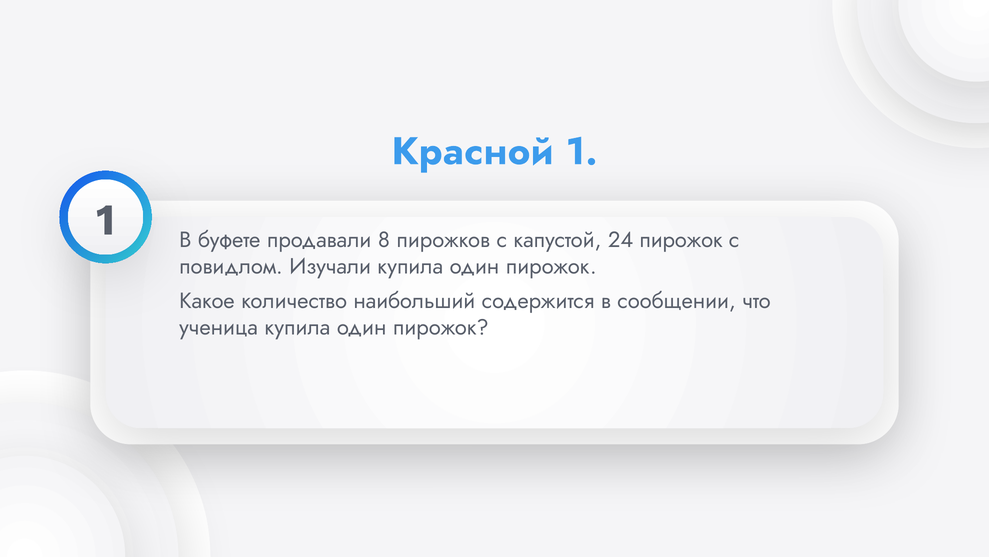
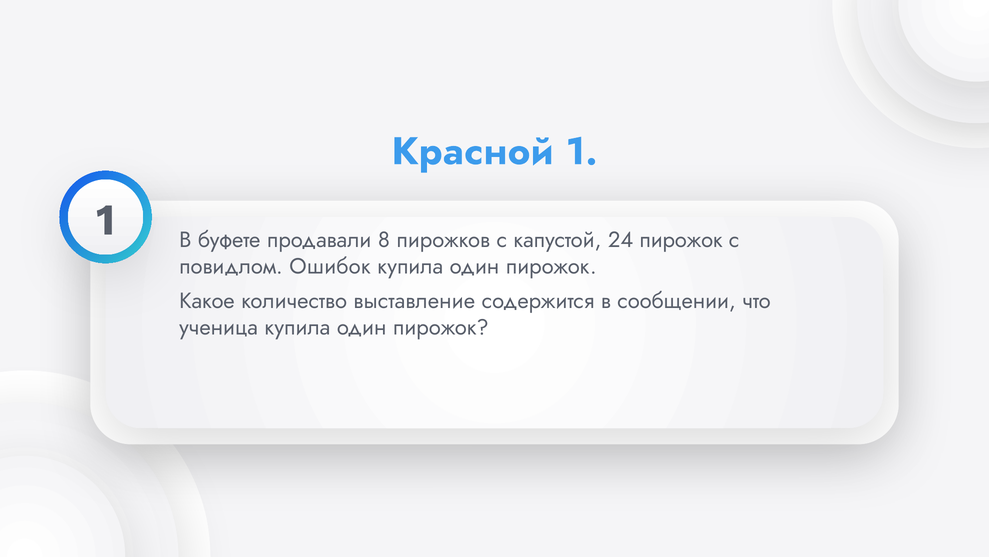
Изучали: Изучали -> Ошибок
наибольший: наибольший -> выставление
